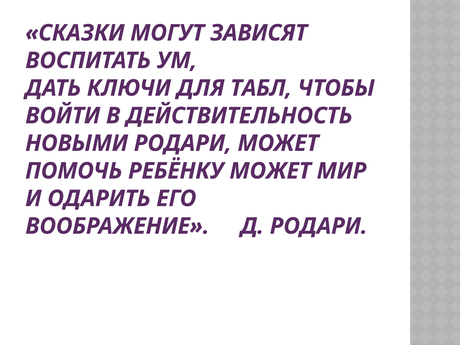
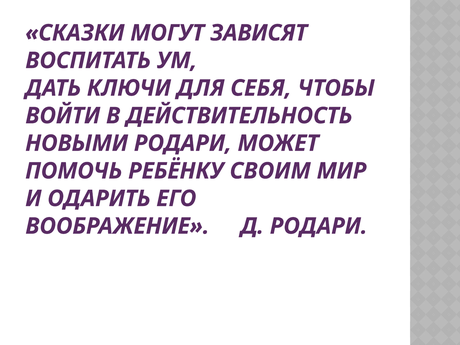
ТАБЛ: ТАБЛ -> СЕБЯ
РЕБЁНКУ МОЖЕТ: МОЖЕТ -> СВОИМ
